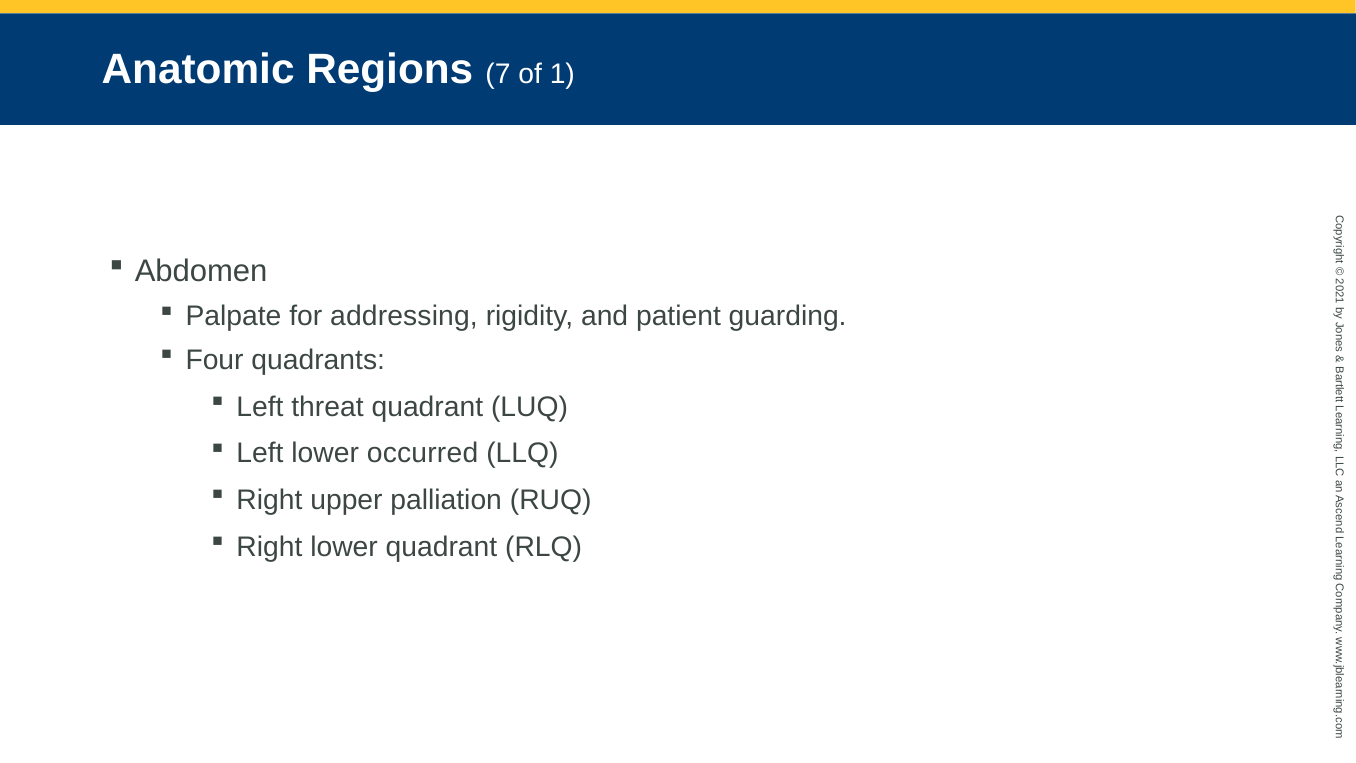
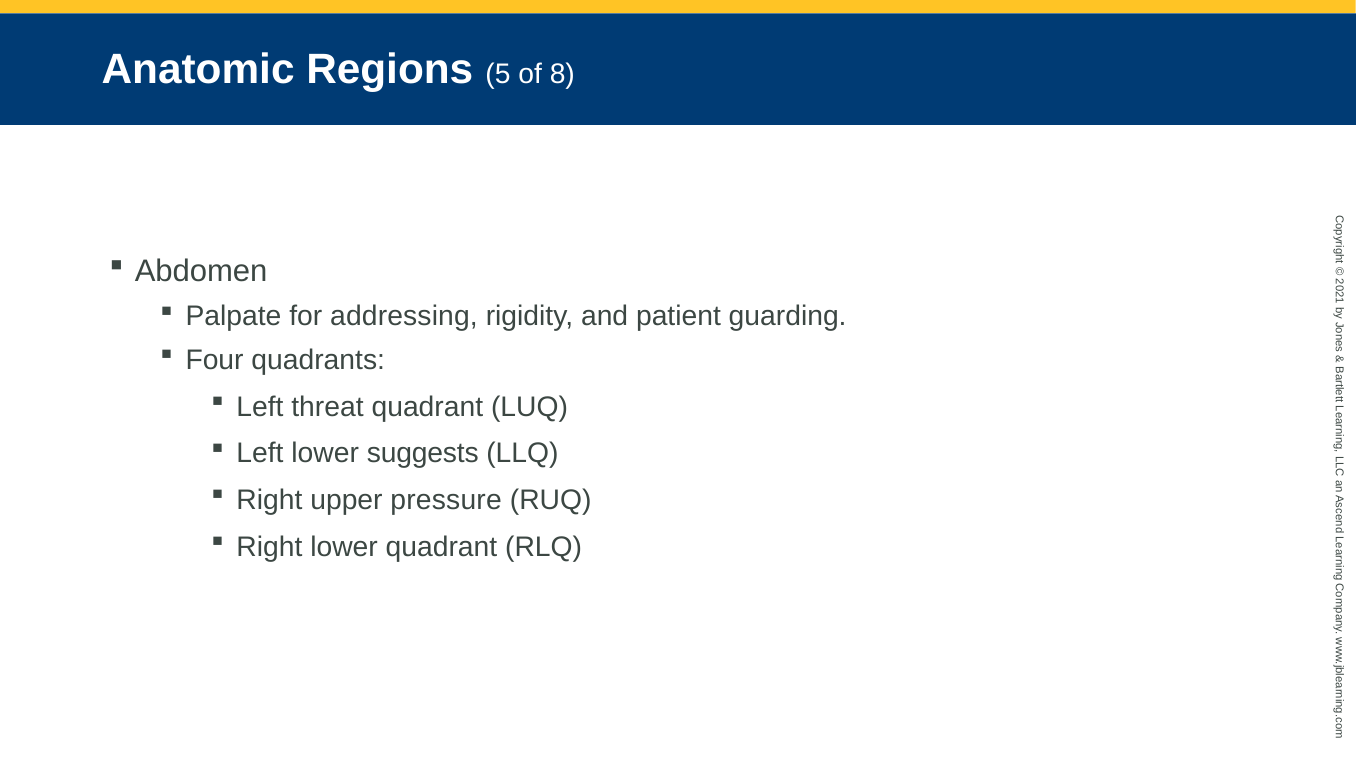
7: 7 -> 5
of 1: 1 -> 8
occurred: occurred -> suggests
palliation: palliation -> pressure
